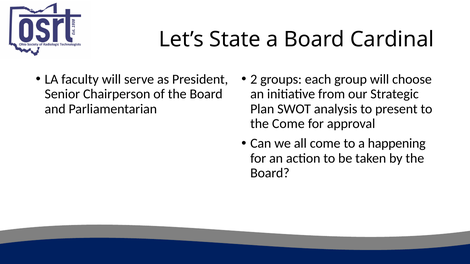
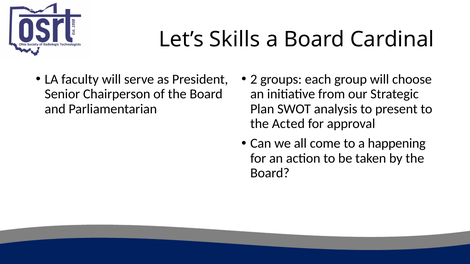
State: State -> Skills
the Come: Come -> Acted
